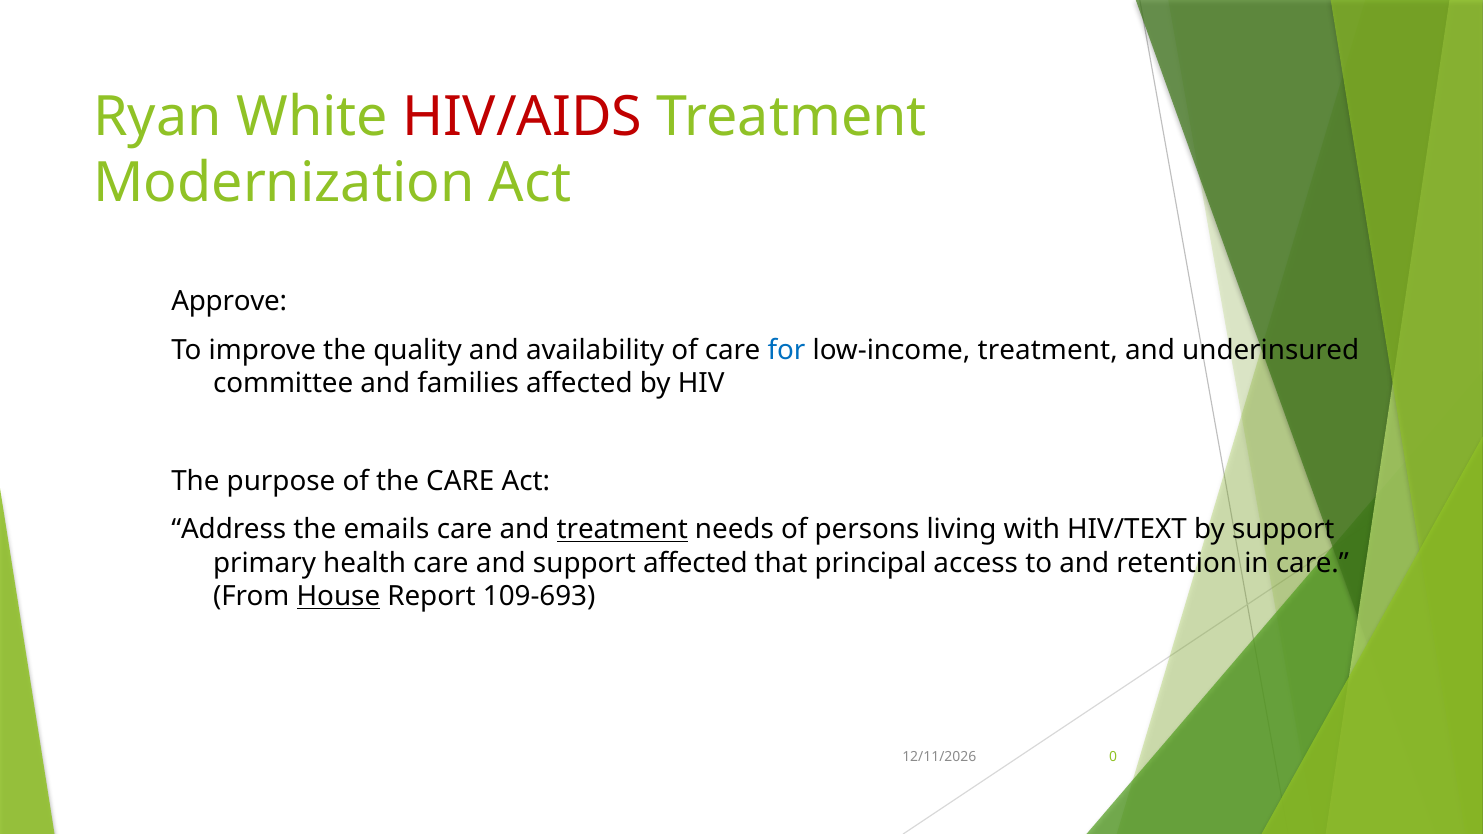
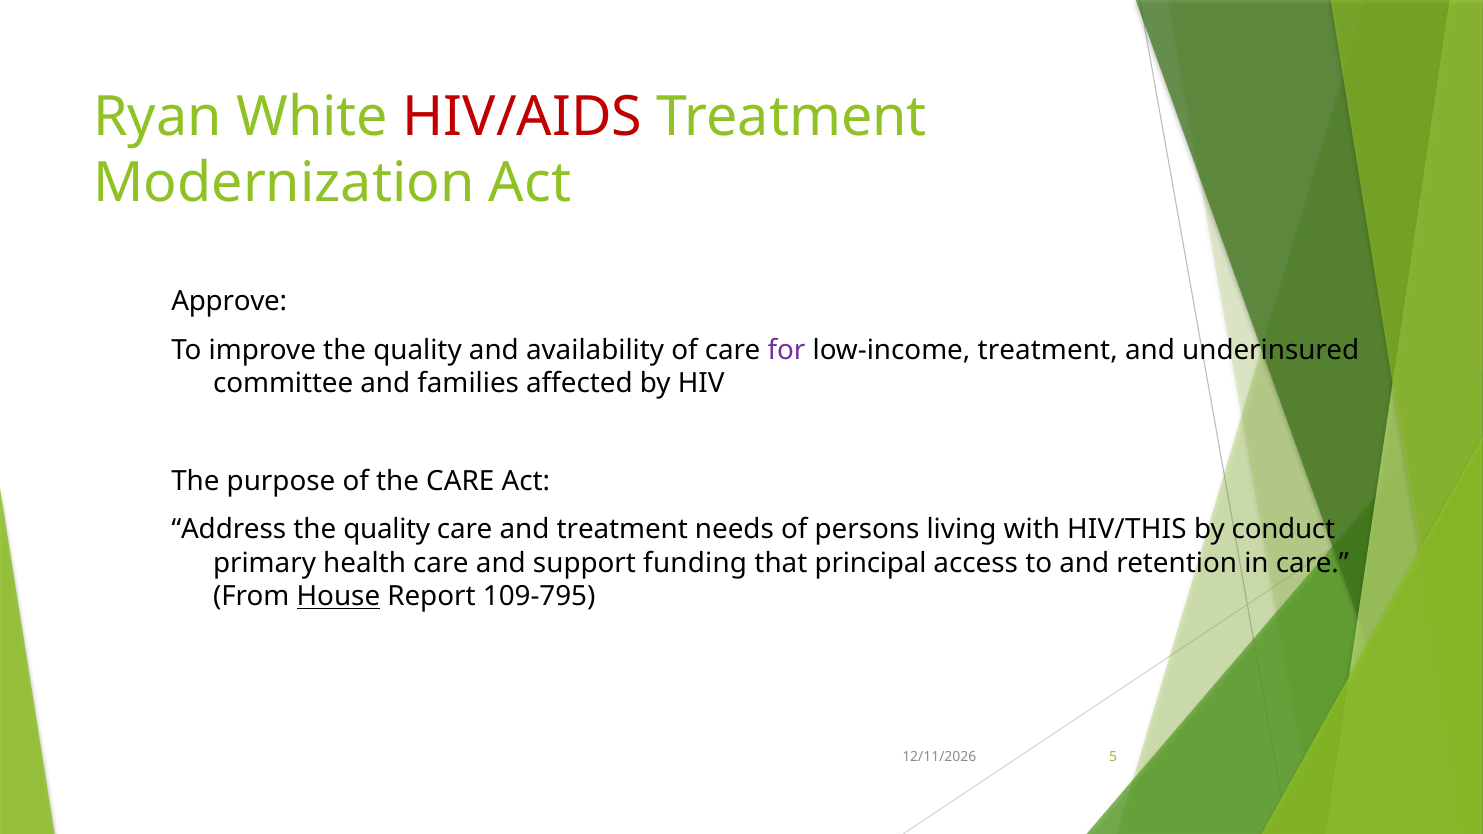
for colour: blue -> purple
Address the emails: emails -> quality
treatment at (622, 530) underline: present -> none
HIV/TEXT: HIV/TEXT -> HIV/THIS
by support: support -> conduct
support affected: affected -> funding
109-693: 109-693 -> 109-795
0: 0 -> 5
